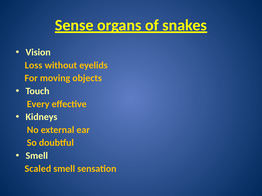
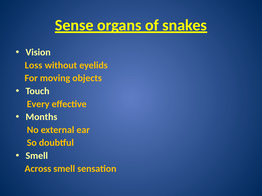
Kidneys: Kidneys -> Months
Scaled: Scaled -> Across
